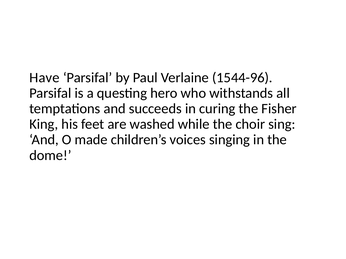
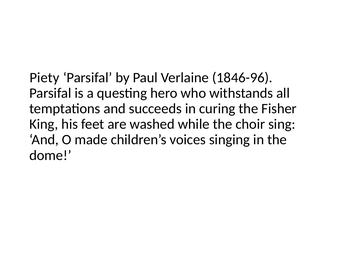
Have: Have -> Piety
1544-96: 1544-96 -> 1846-96
